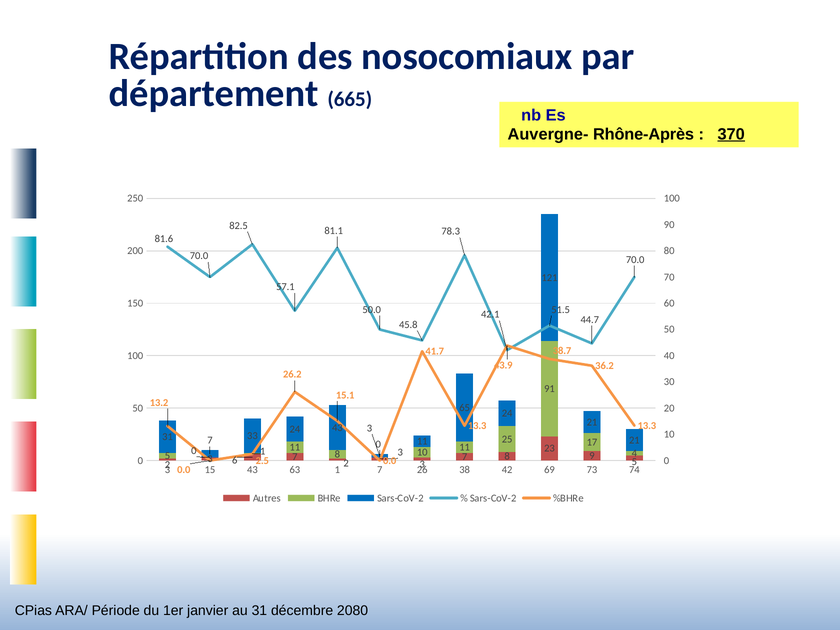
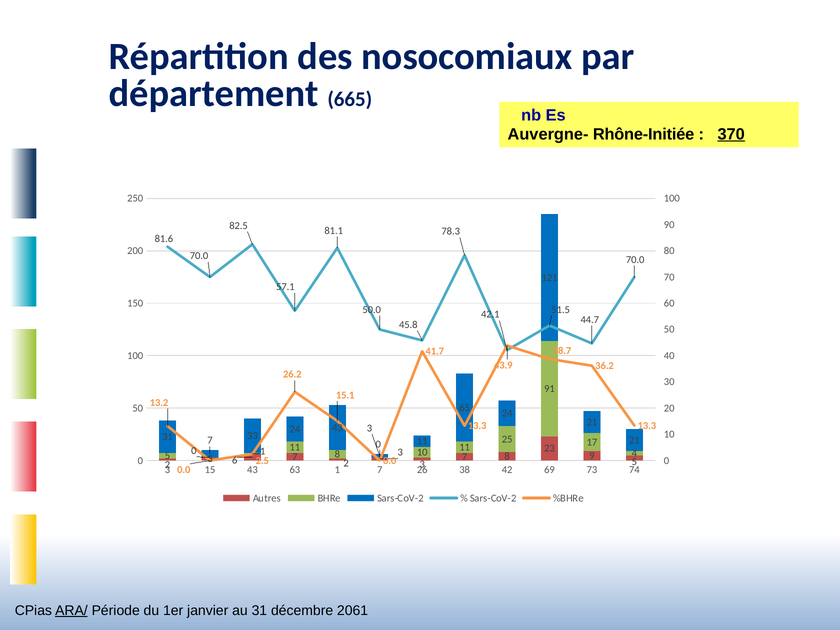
Rhône-Après: Rhône-Après -> Rhône-Initiée
ARA/ underline: none -> present
2080: 2080 -> 2061
